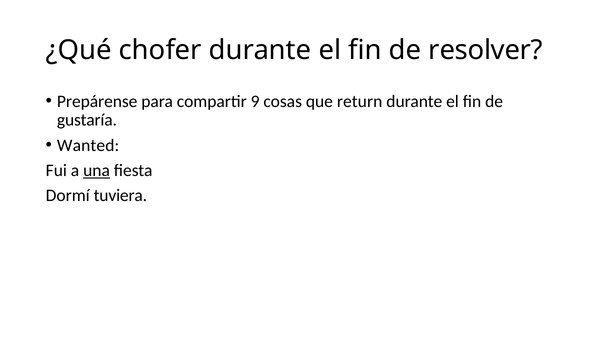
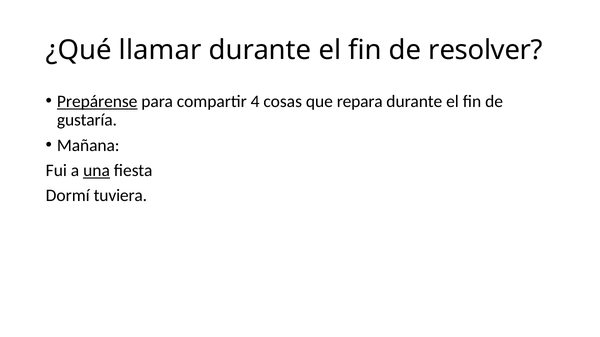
chofer: chofer -> llamar
Prepárense underline: none -> present
9: 9 -> 4
return: return -> repara
Wanted: Wanted -> Mañana
